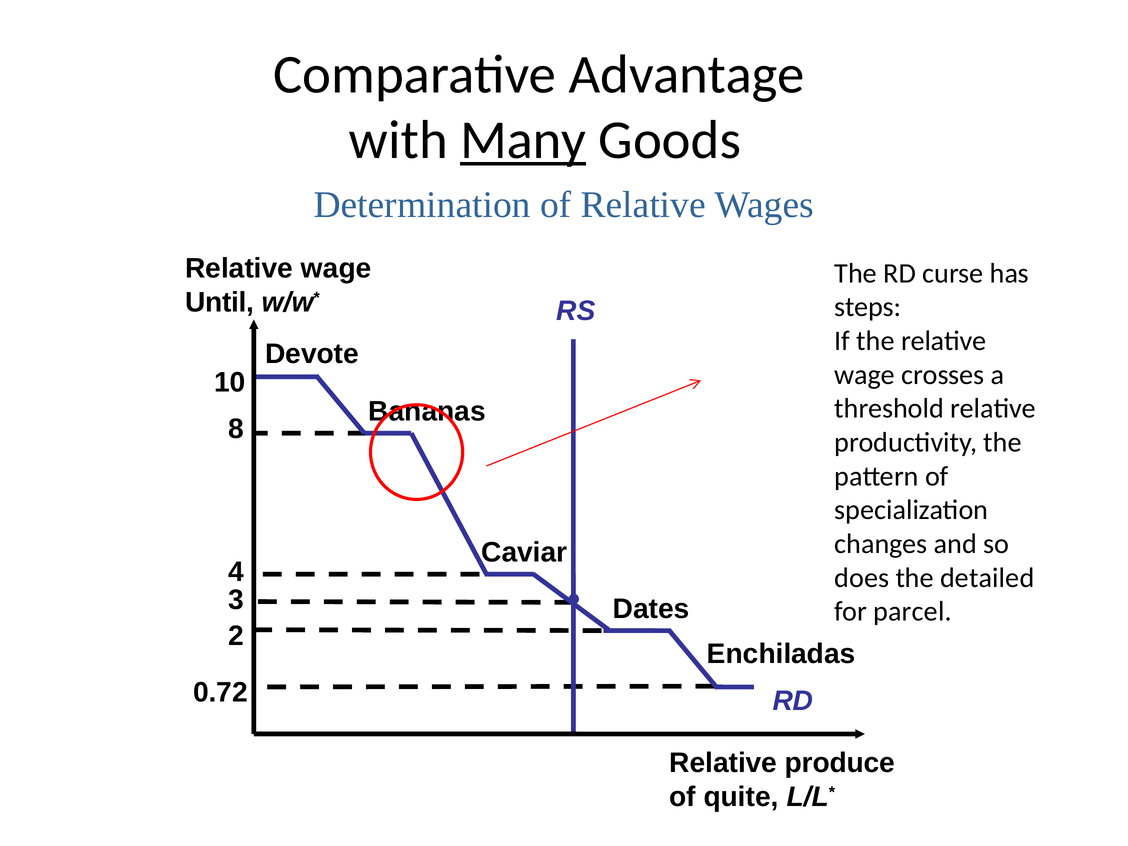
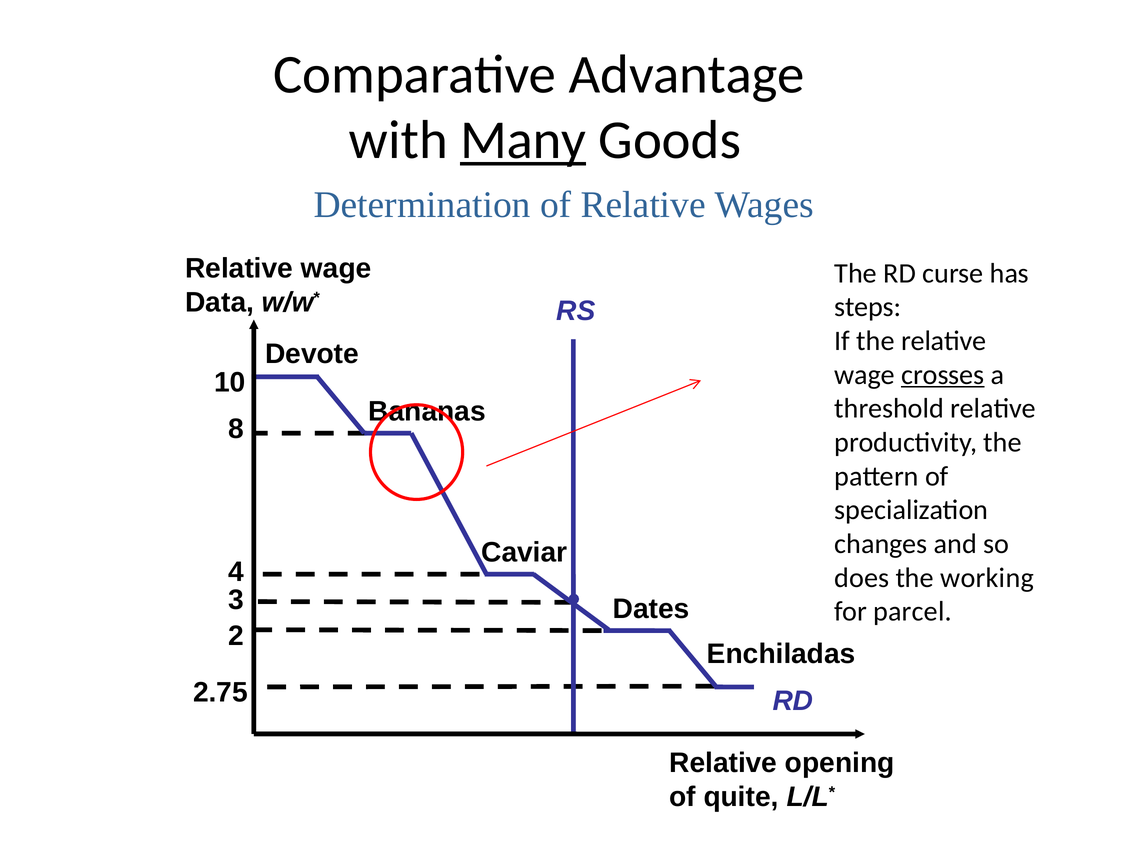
Until: Until -> Data
crosses underline: none -> present
detailed: detailed -> working
0.72: 0.72 -> 2.75
produce: produce -> opening
